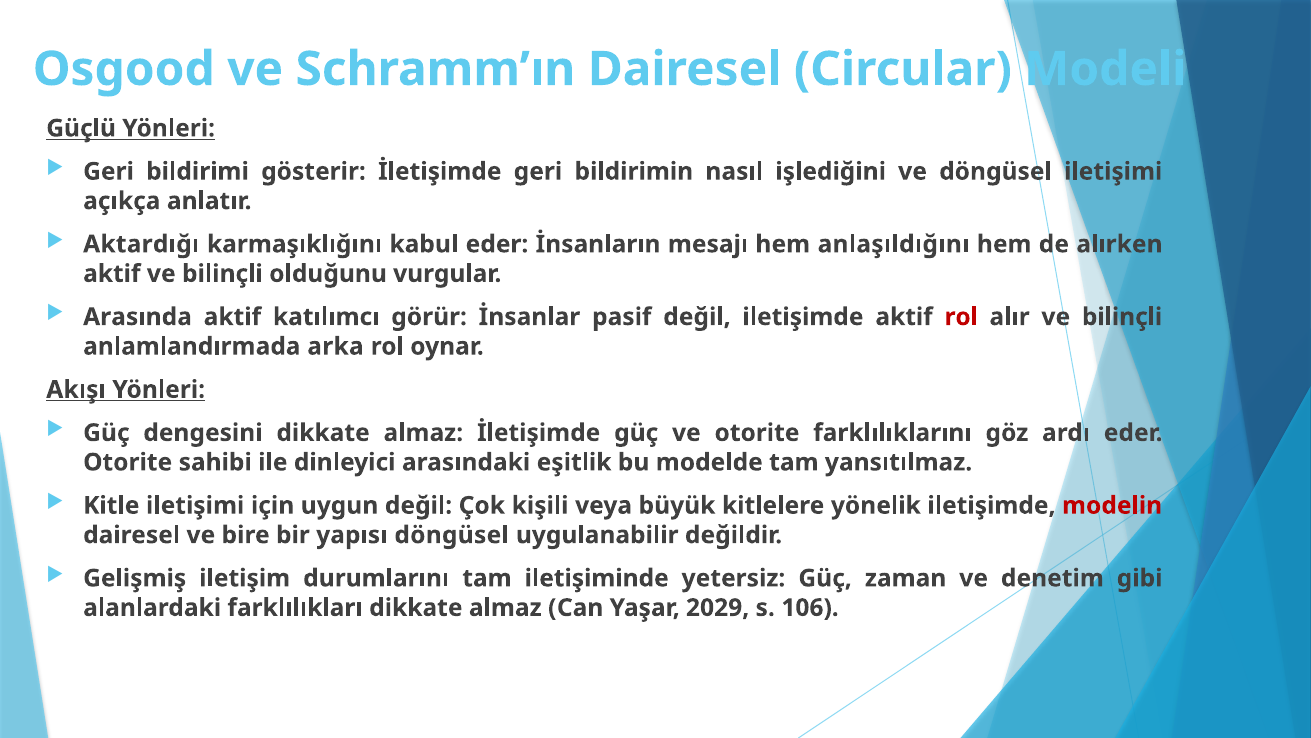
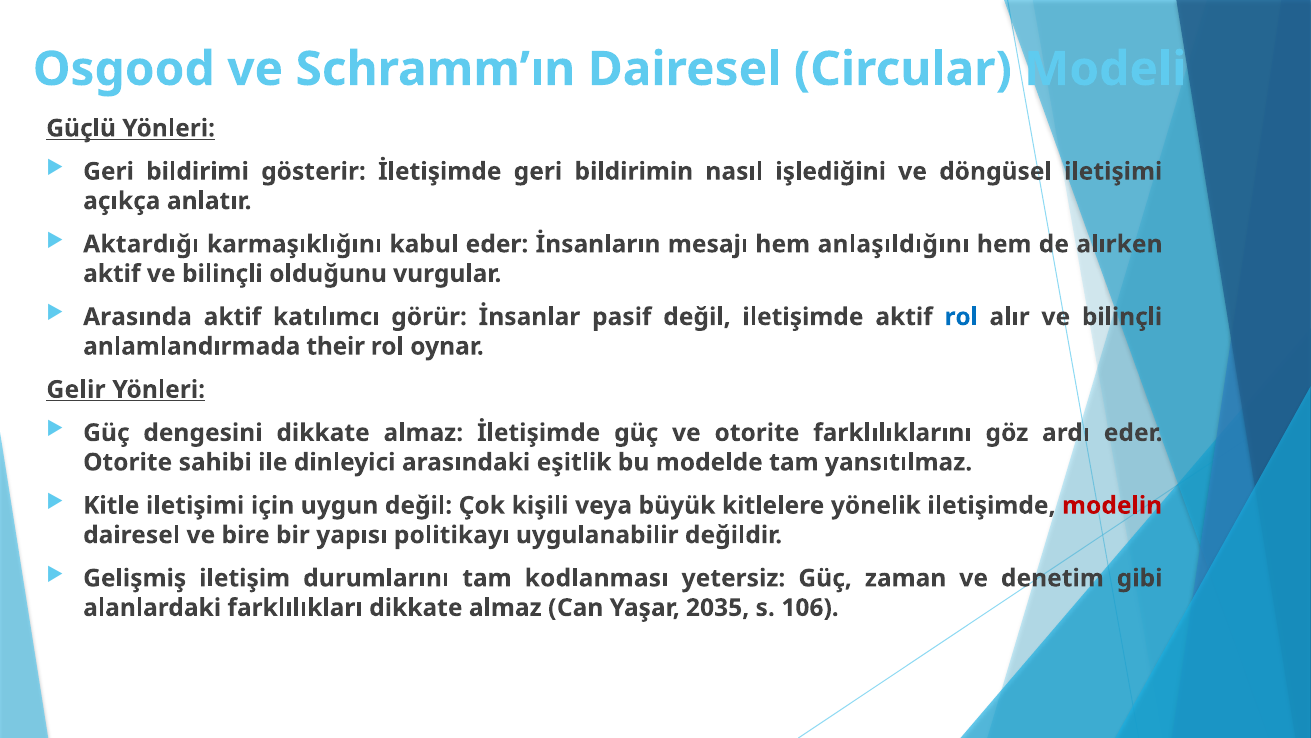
rol at (961, 317) colour: red -> blue
arka: arka -> their
Akışı: Akışı -> Gelir
yapısı döngüsel: döngüsel -> politikayı
iletişiminde: iletişiminde -> kodlanması
2029: 2029 -> 2035
